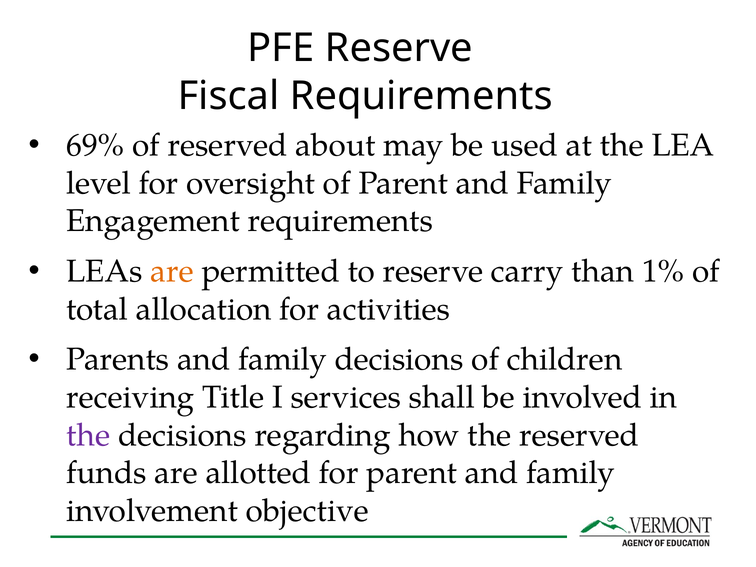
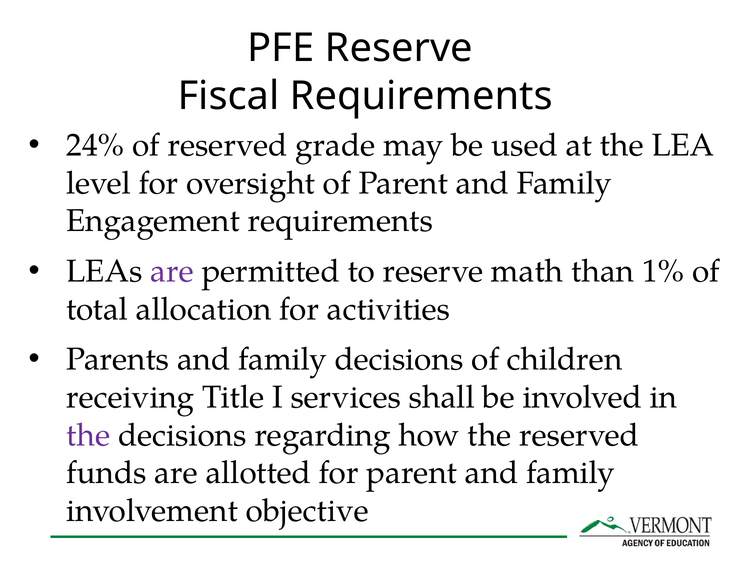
69%: 69% -> 24%
about: about -> grade
are at (172, 271) colour: orange -> purple
carry: carry -> math
